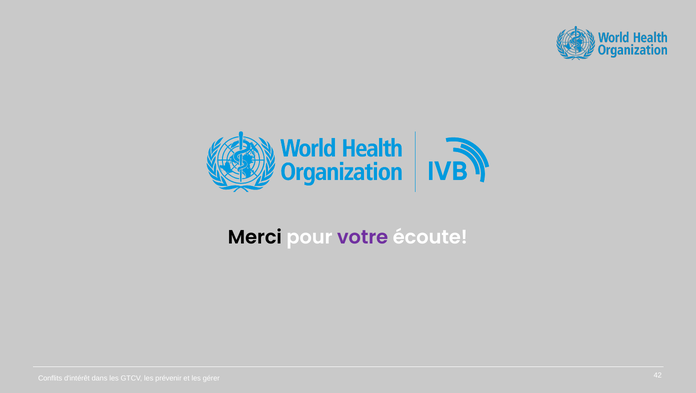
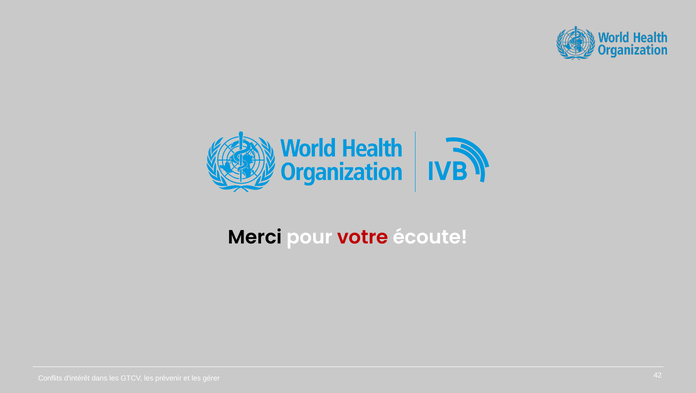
votre colour: purple -> red
